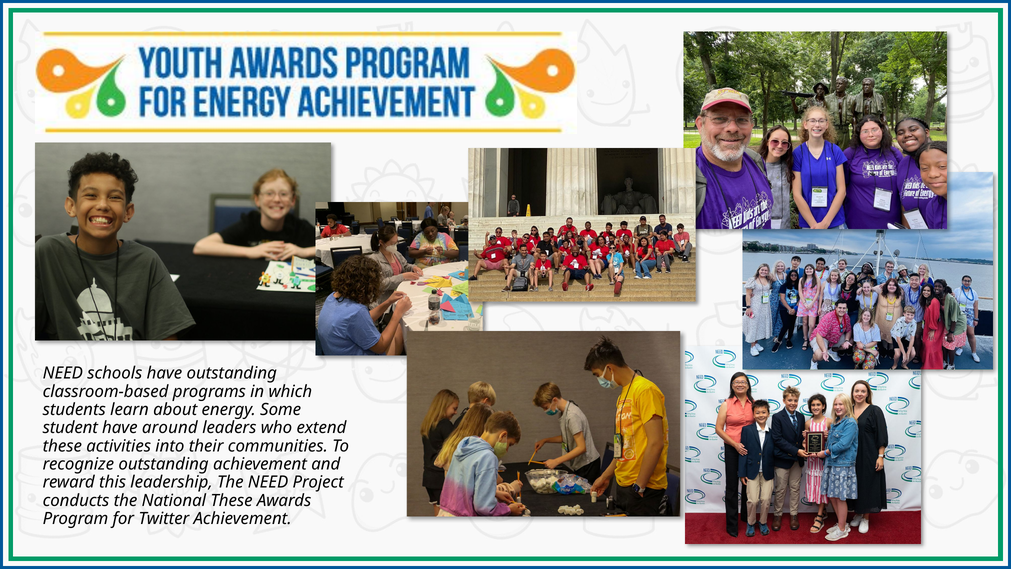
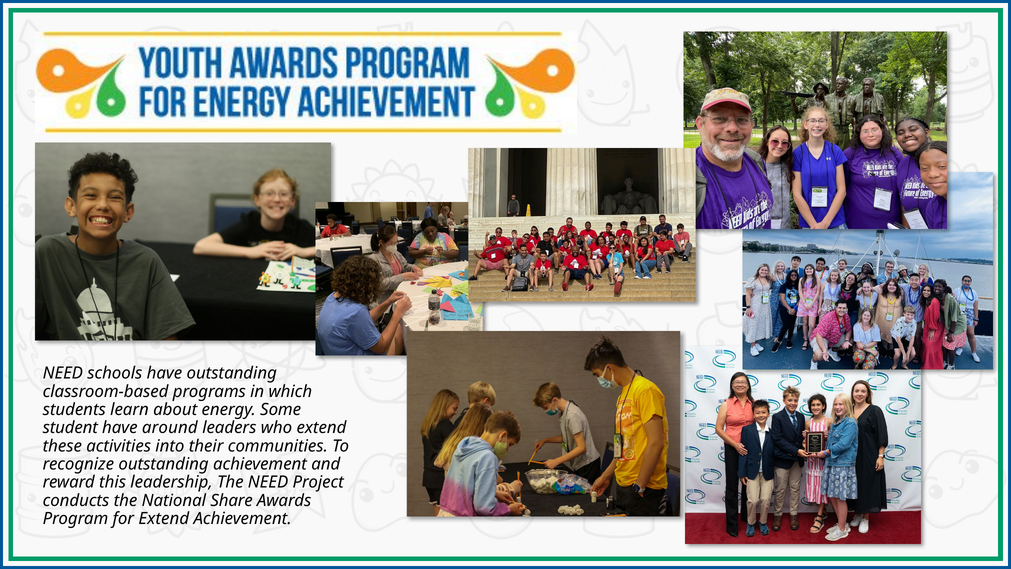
National These: These -> Share
for Twitter: Twitter -> Extend
